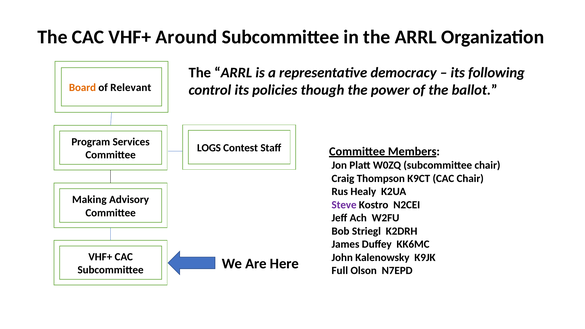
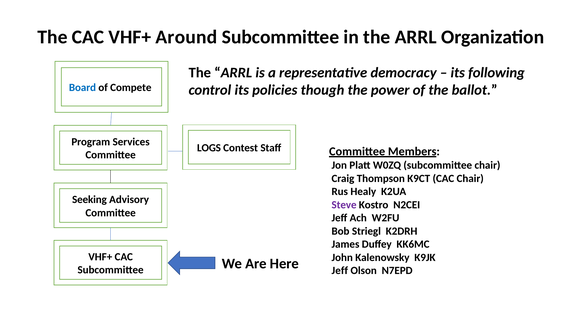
Board colour: orange -> blue
Relevant: Relevant -> Compete
Making: Making -> Seeking
Full at (340, 271): Full -> Jeff
